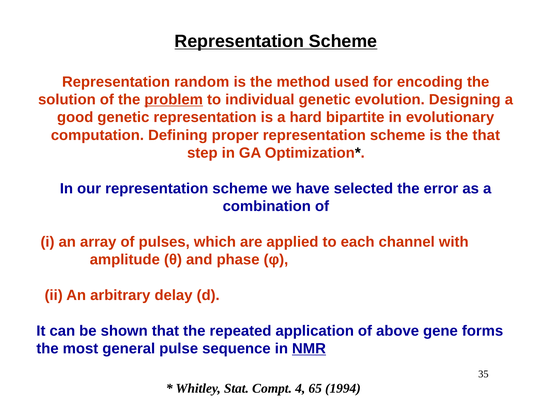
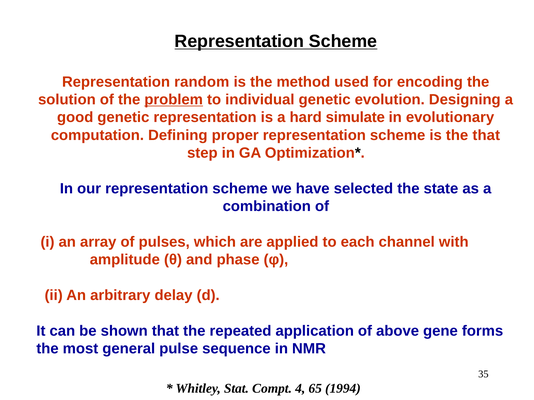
bipartite: bipartite -> simulate
error: error -> state
NMR underline: present -> none
